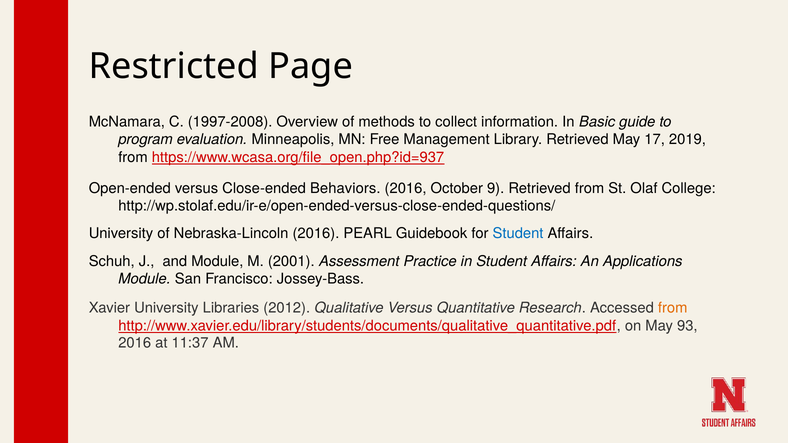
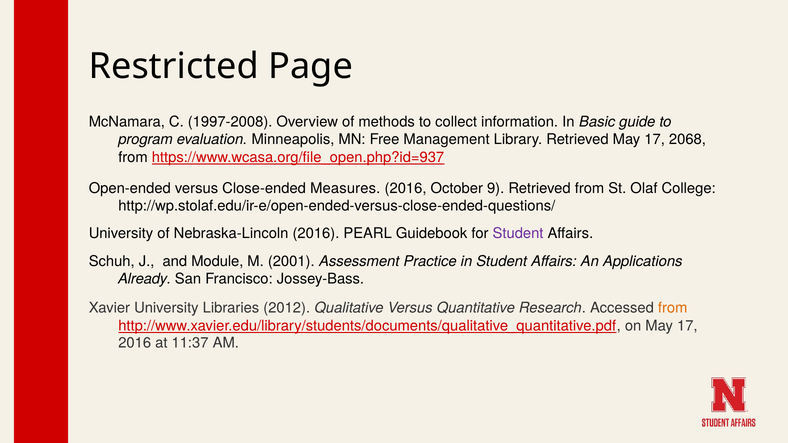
2019: 2019 -> 2068
Behaviors: Behaviors -> Measures
Student at (518, 234) colour: blue -> purple
Module at (145, 279): Module -> Already
on May 93: 93 -> 17
